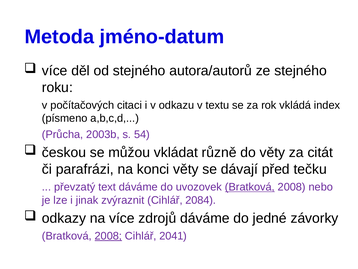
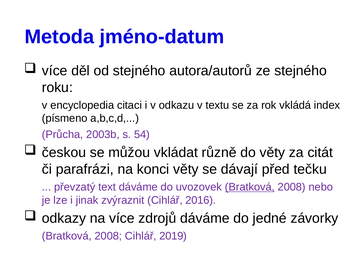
počítačových: počítačových -> encyclopedia
2084: 2084 -> 2016
2008 at (108, 236) underline: present -> none
2041: 2041 -> 2019
